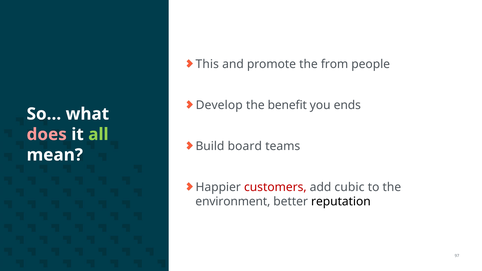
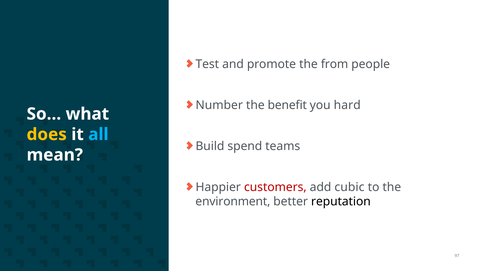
This: This -> Test
Develop: Develop -> Number
ends: ends -> hard
does colour: pink -> yellow
all colour: light green -> light blue
board: board -> spend
